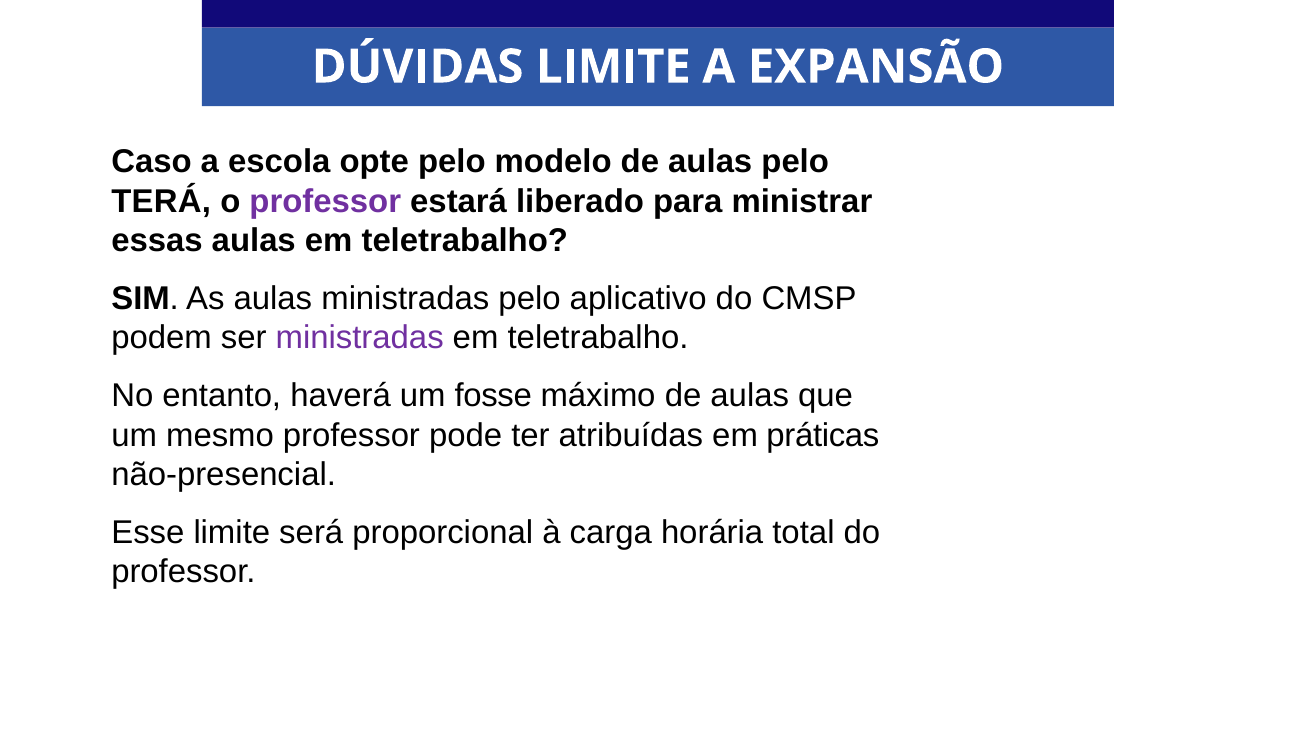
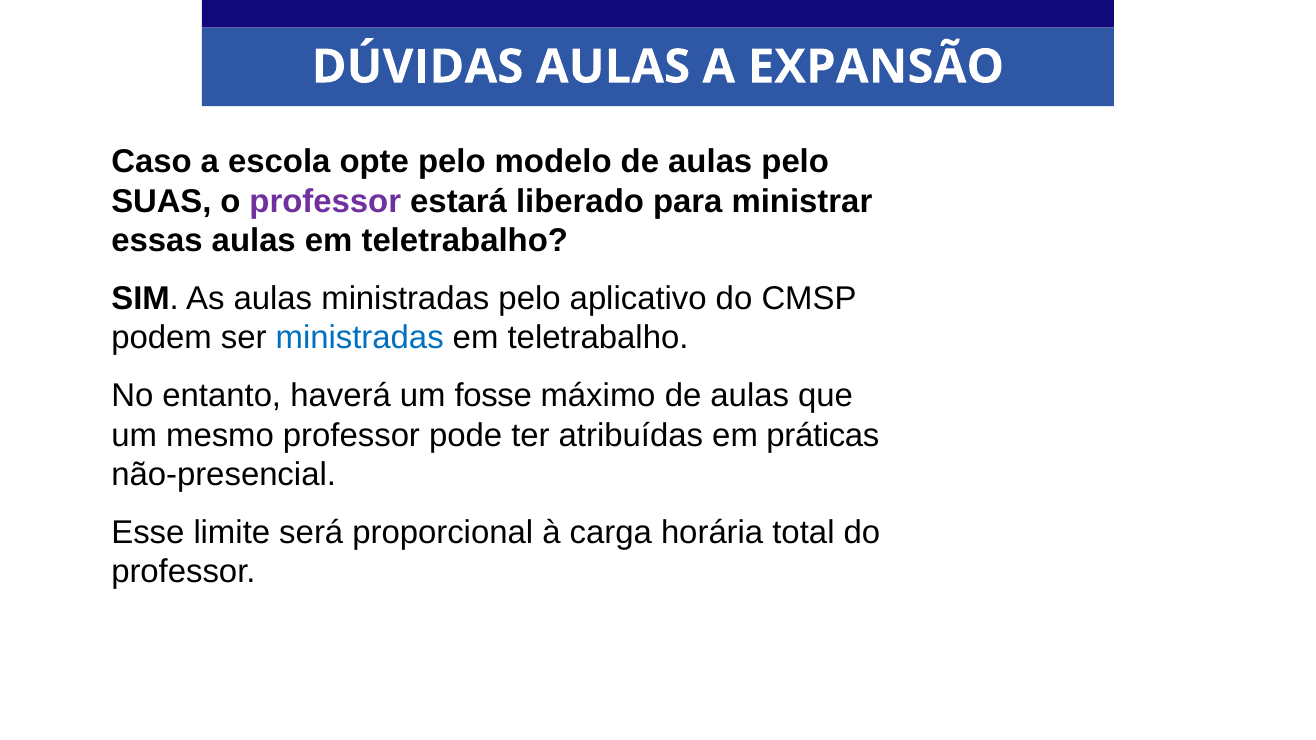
DÚVIDAS LIMITE: LIMITE -> AULAS
TERÁ: TERÁ -> SUAS
ministradas at (360, 338) colour: purple -> blue
